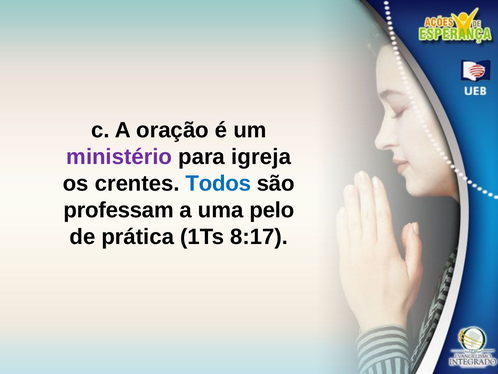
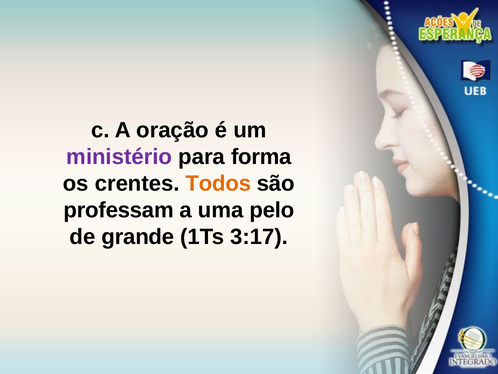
igreja: igreja -> forma
Todos colour: blue -> orange
prática: prática -> grande
8:17: 8:17 -> 3:17
